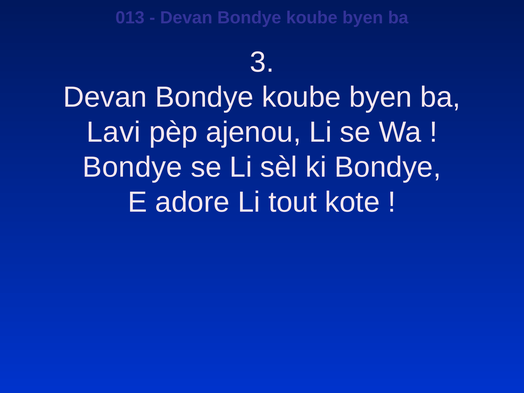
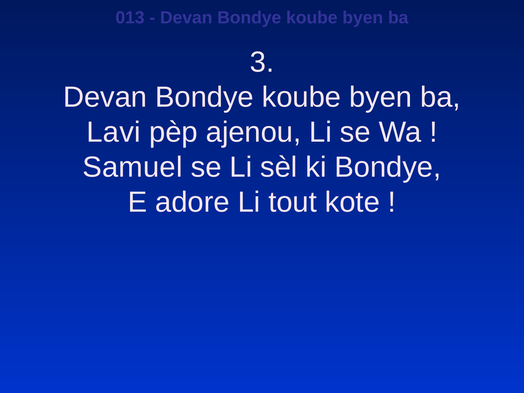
Bondye at (133, 167): Bondye -> Samuel
